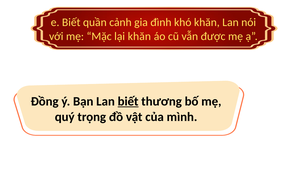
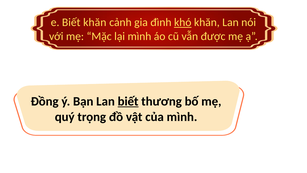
Biết quần: quần -> khăn
khó underline: none -> present
lại khăn: khăn -> mình
